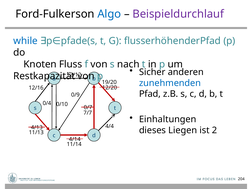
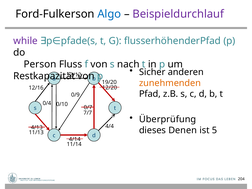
while colour: blue -> purple
Knoten: Knoten -> Person
zunehmenden colour: blue -> orange
Einhaltungen: Einhaltungen -> Überprüfung
Liegen: Liegen -> Denen
2: 2 -> 5
